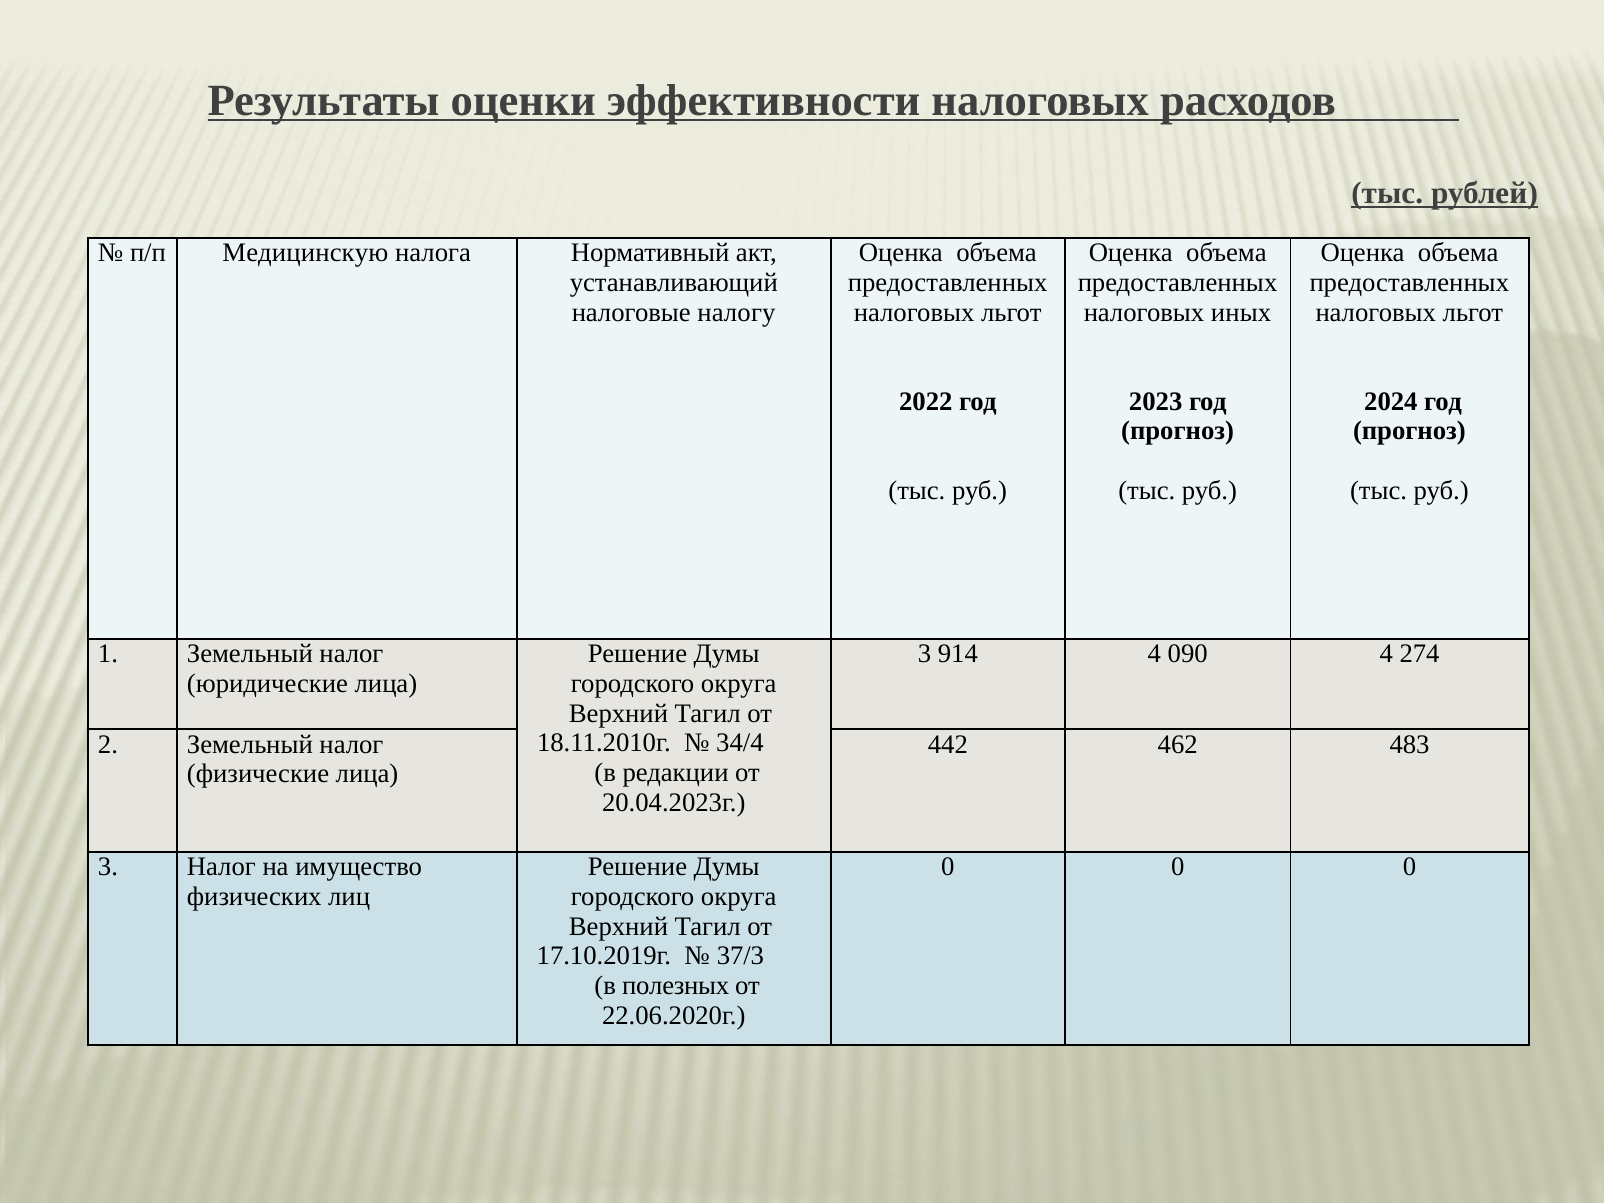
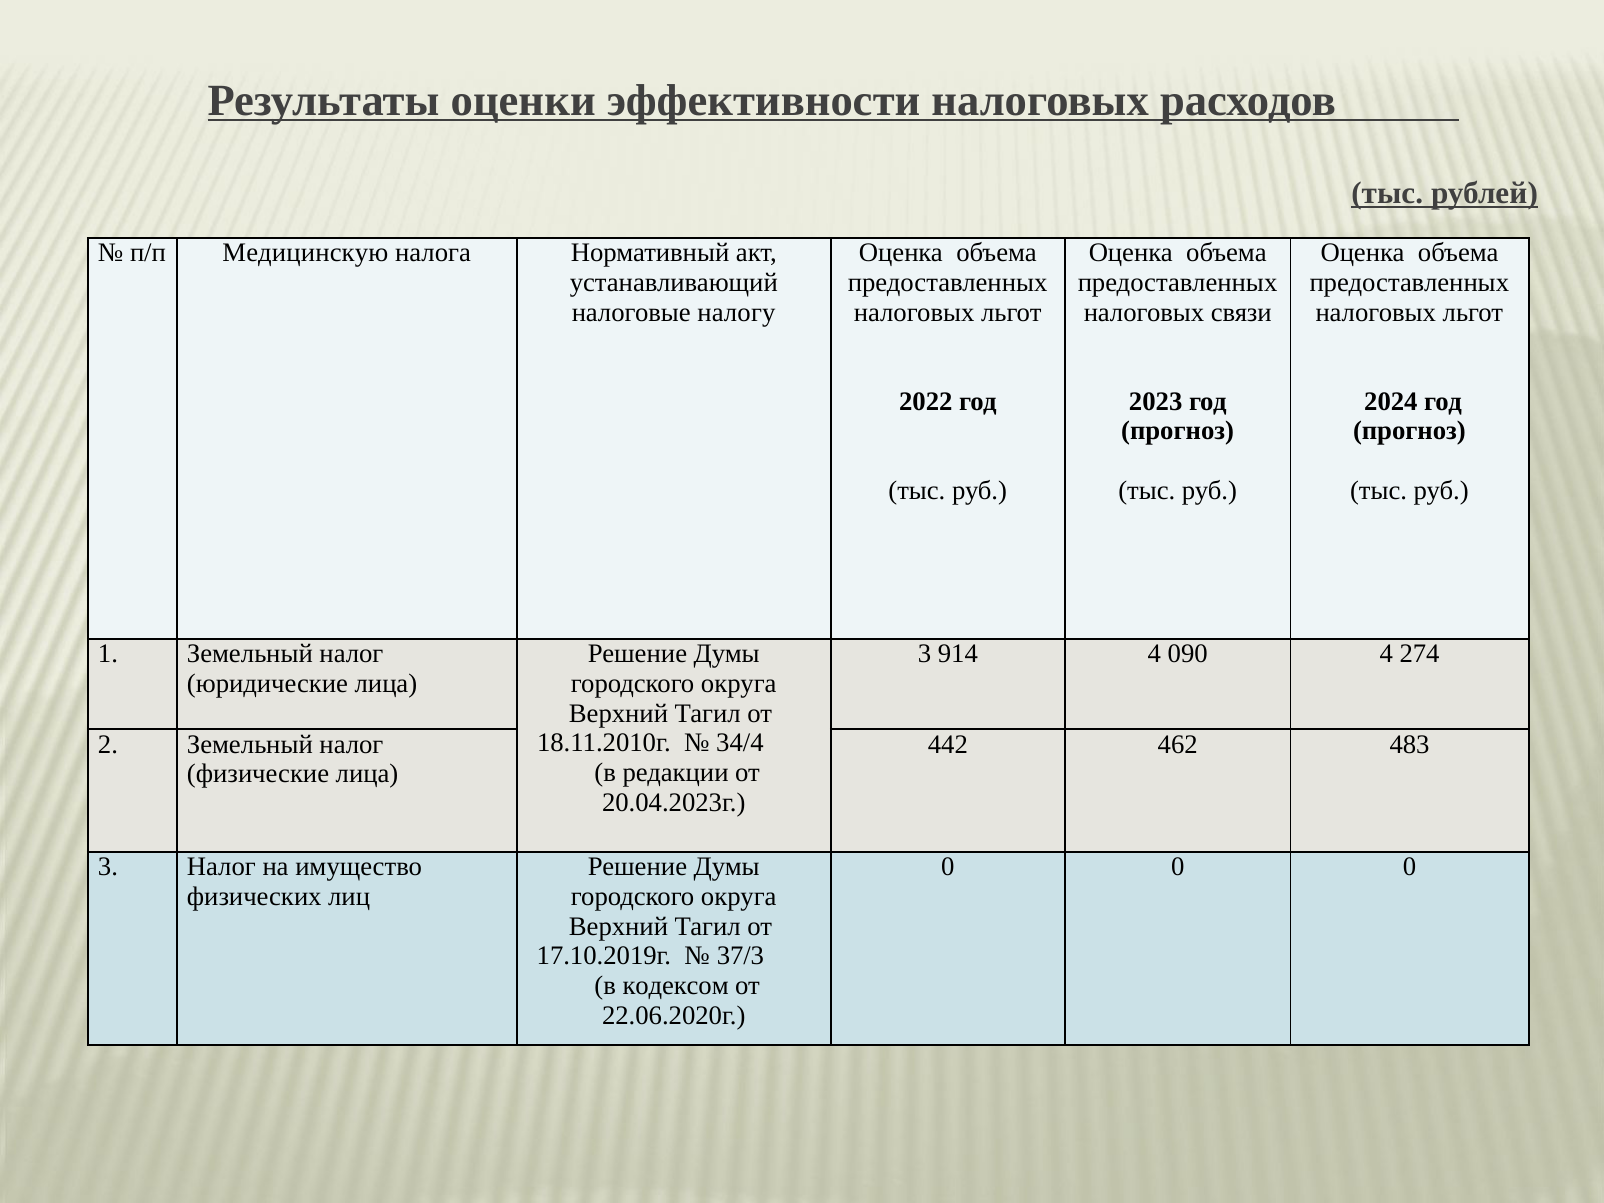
иных: иных -> связи
полезных: полезных -> кодексом
